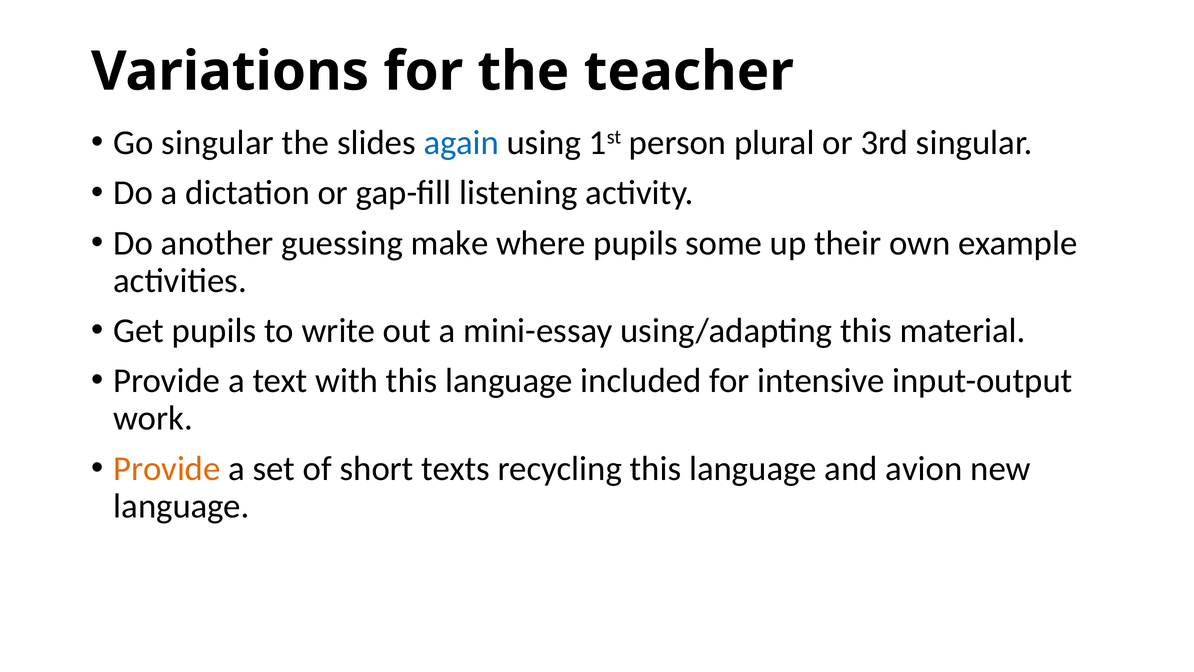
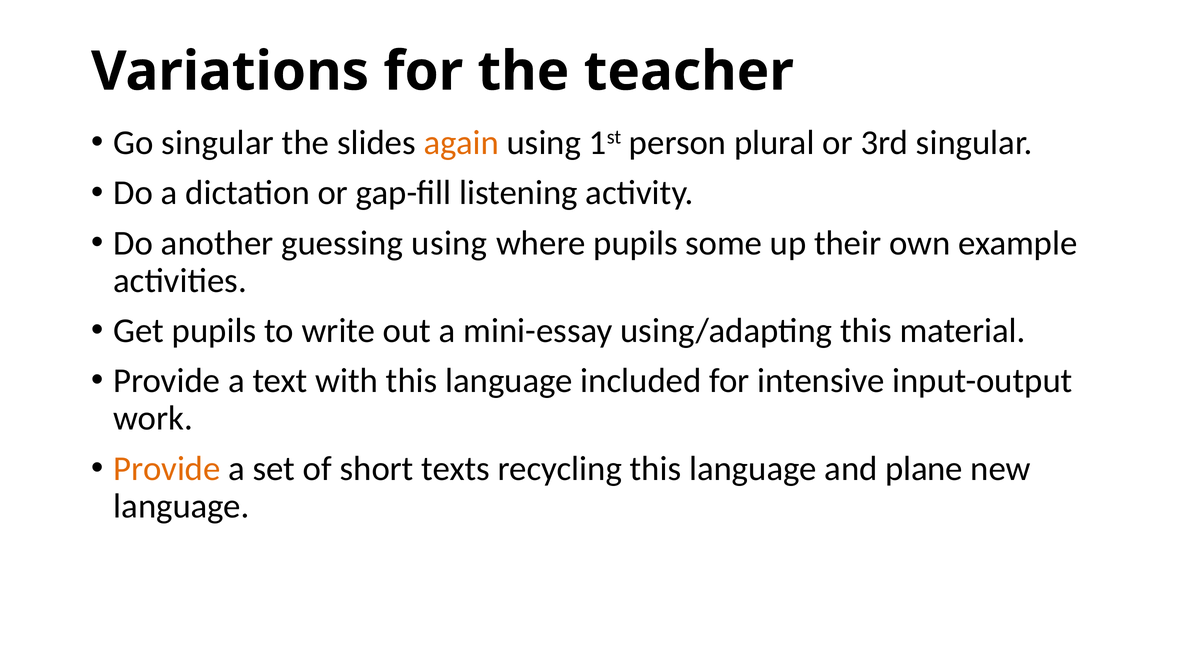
again colour: blue -> orange
guessing make: make -> using
avion: avion -> plane
